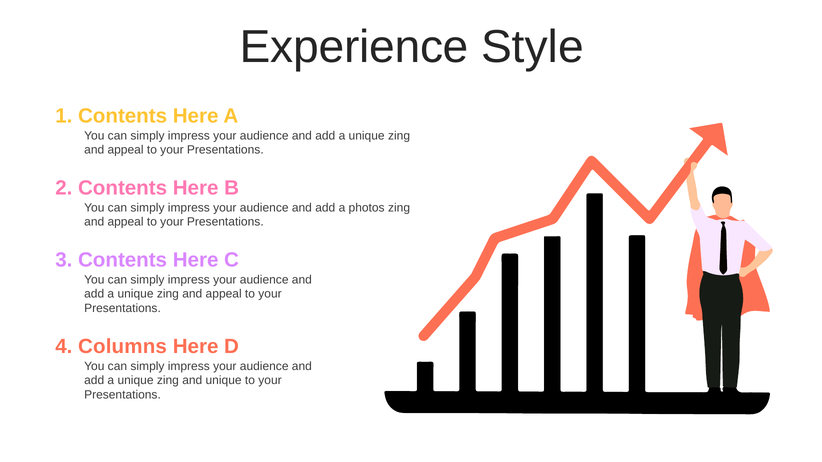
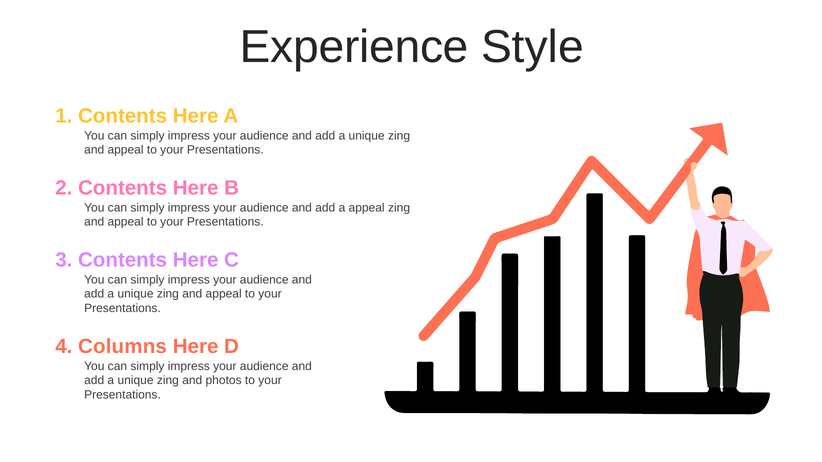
a photos: photos -> appeal
and unique: unique -> photos
